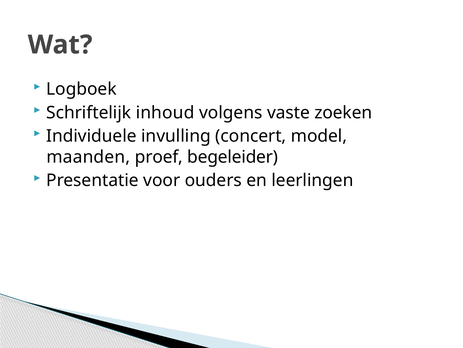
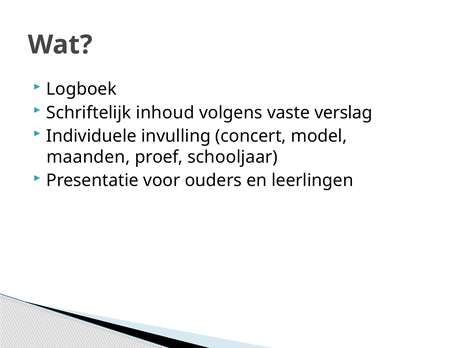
zoeken: zoeken -> verslag
begeleider: begeleider -> schooljaar
